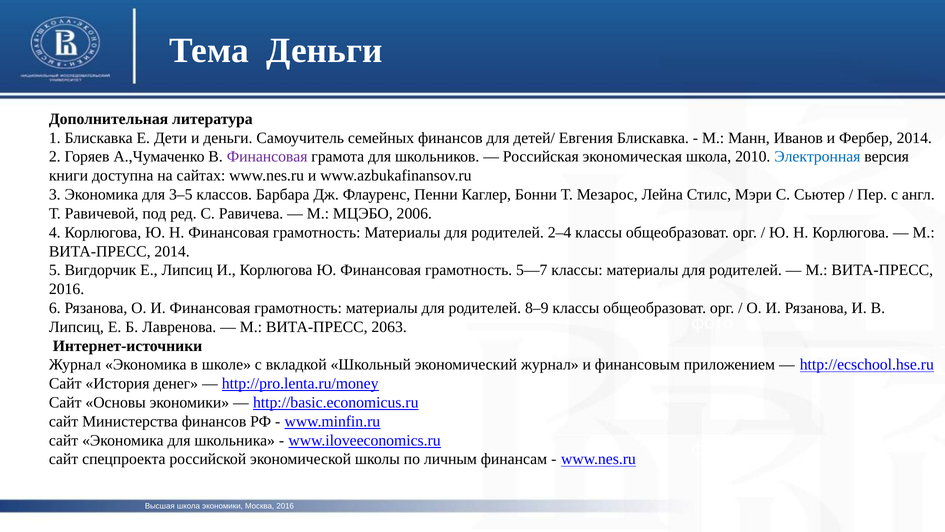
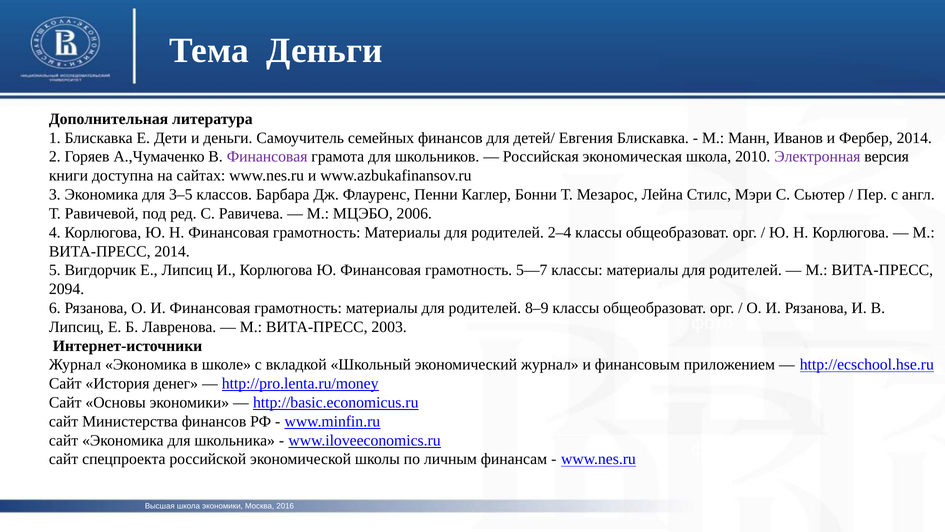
Электронная colour: blue -> purple
2016 at (67, 289): 2016 -> 2094
2063: 2063 -> 2003
